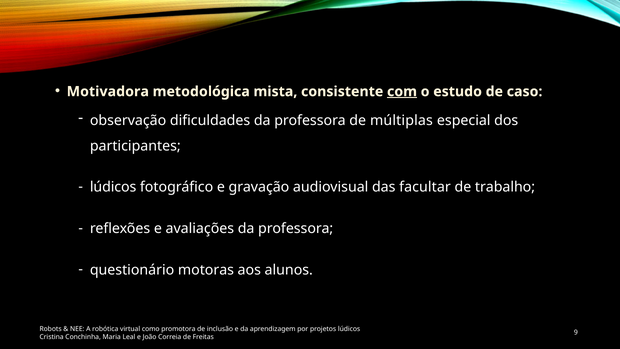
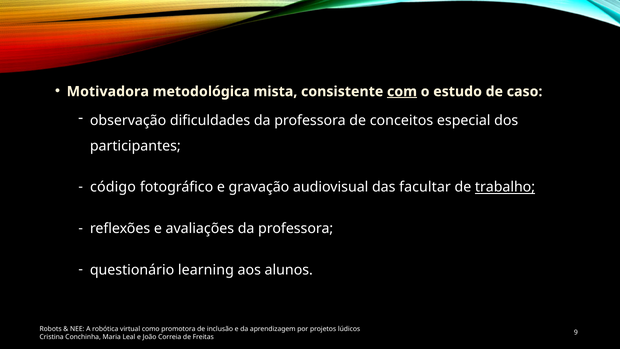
múltiplas: múltiplas -> conceitos
lúdicos at (113, 187): lúdicos -> código
trabalho underline: none -> present
motoras: motoras -> learning
